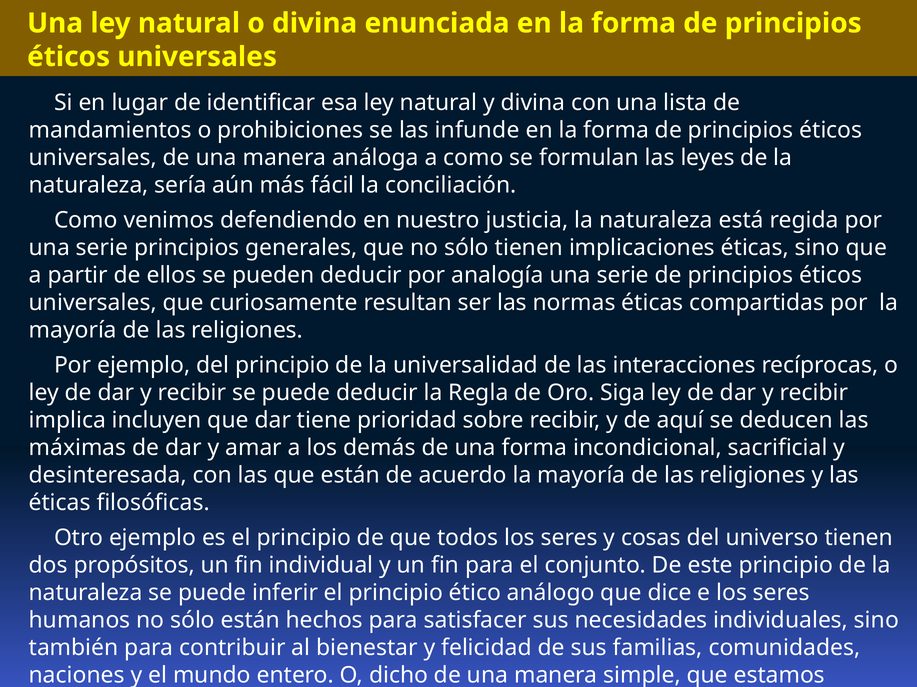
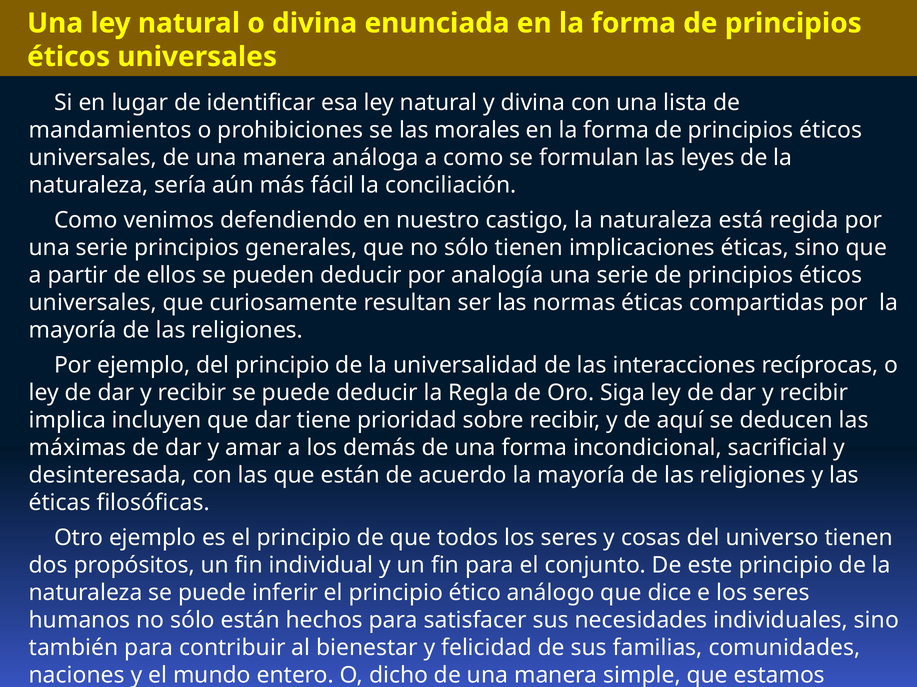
infunde: infunde -> morales
justicia: justicia -> castigo
